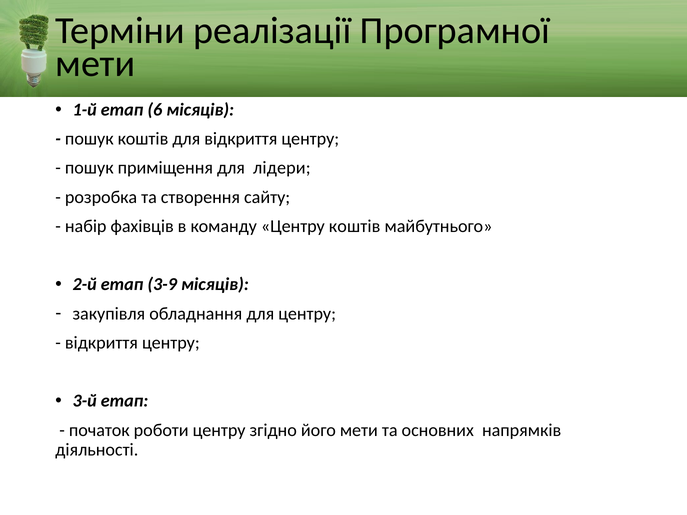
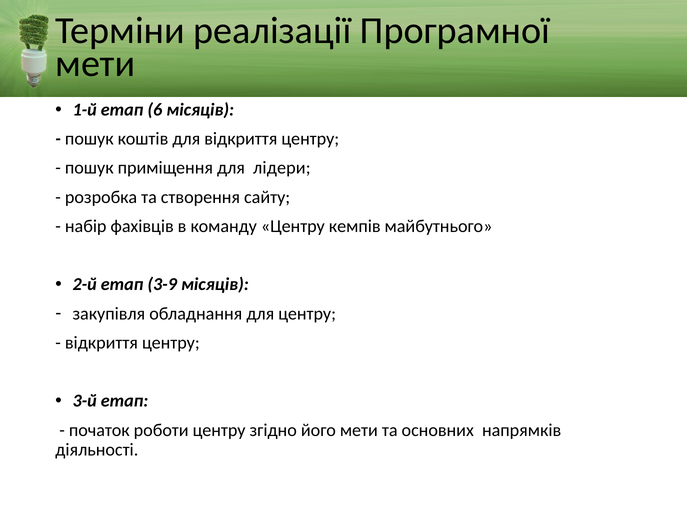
Центру коштів: коштів -> кемпів
